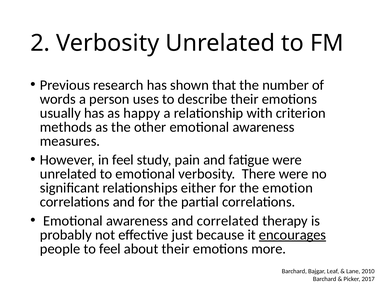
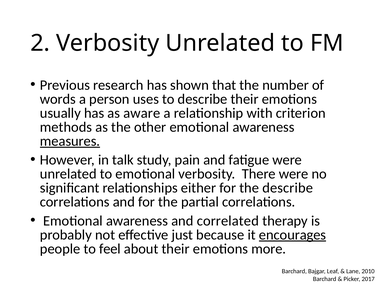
happy: happy -> aware
measures underline: none -> present
in feel: feel -> talk
the emotion: emotion -> describe
